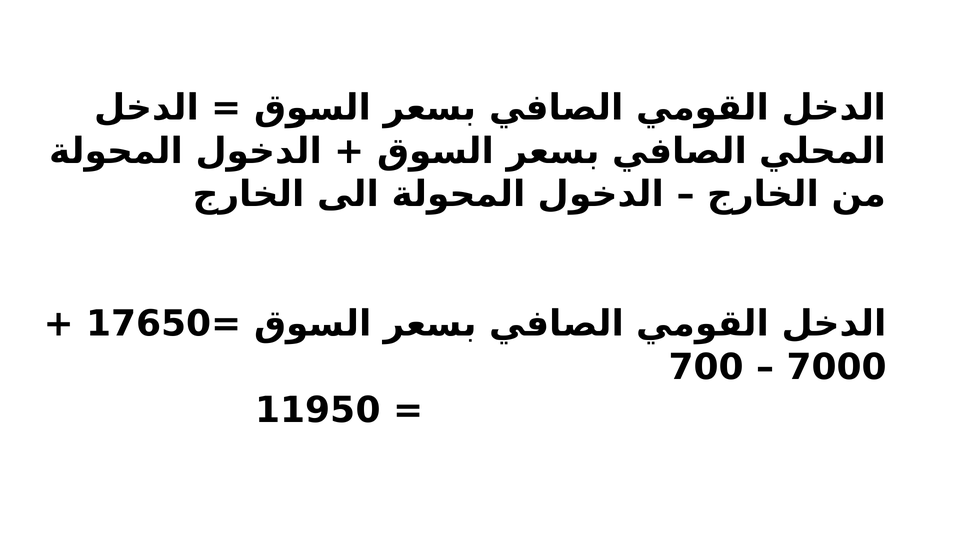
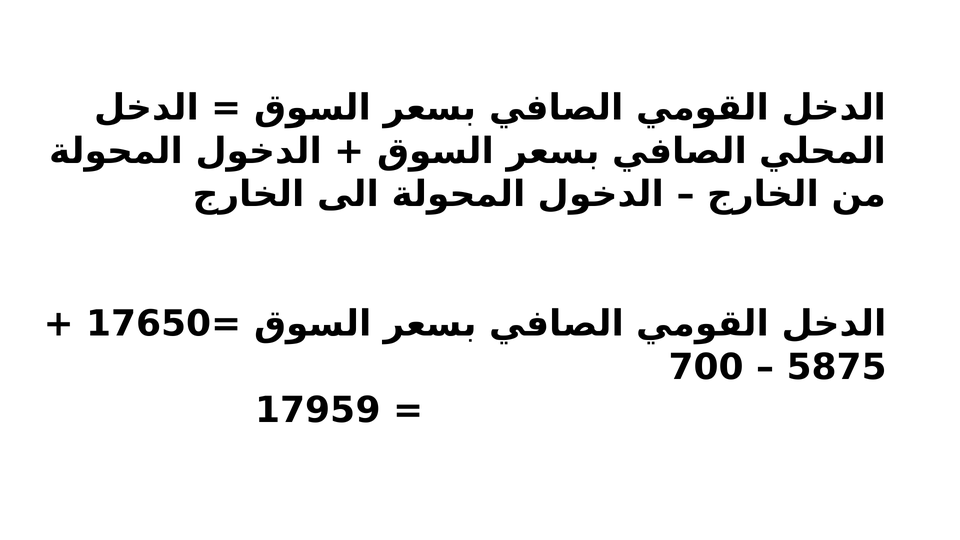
7000: 7000 -> 5875
11950: 11950 -> 17959
